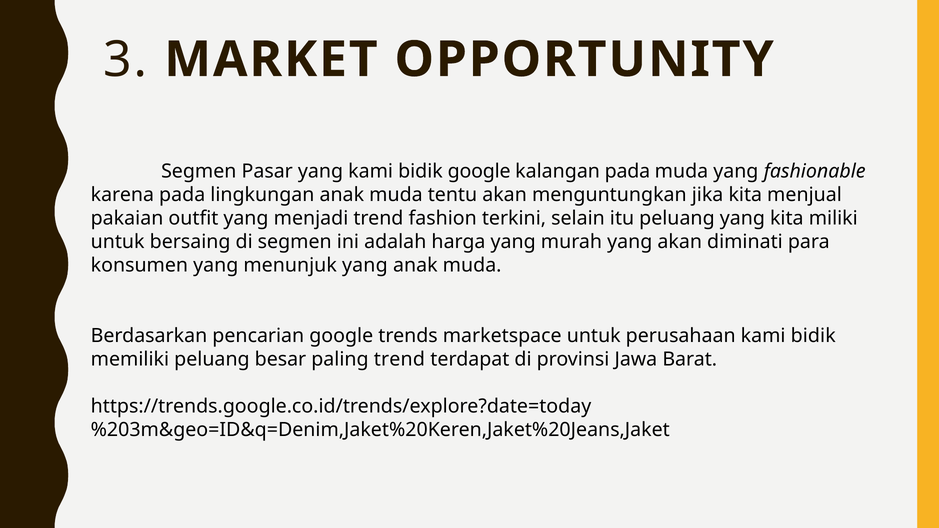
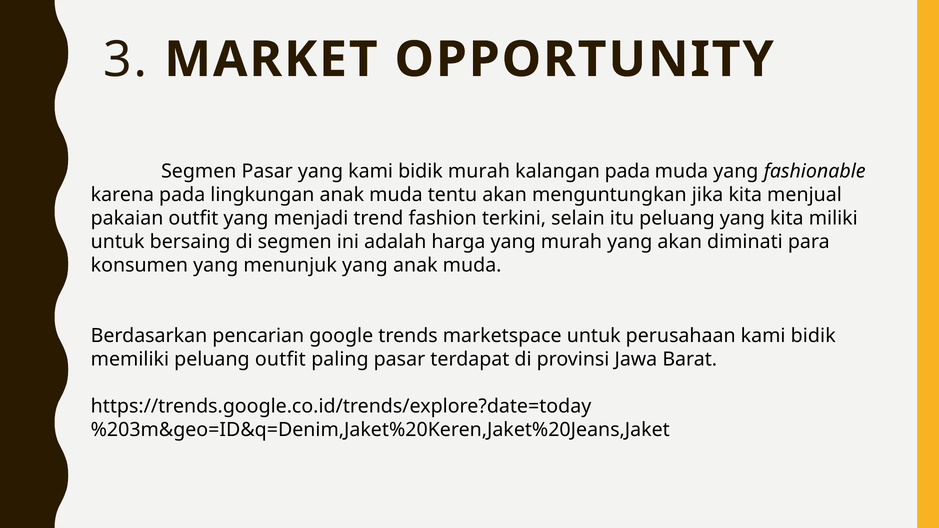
bidik google: google -> murah
peluang besar: besar -> outfit
paling trend: trend -> pasar
